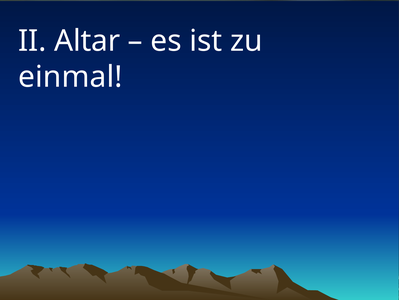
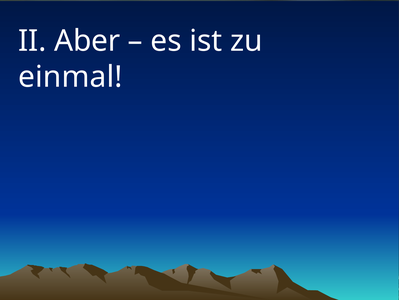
Altar: Altar -> Aber
